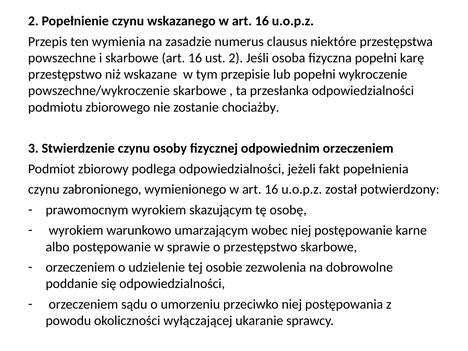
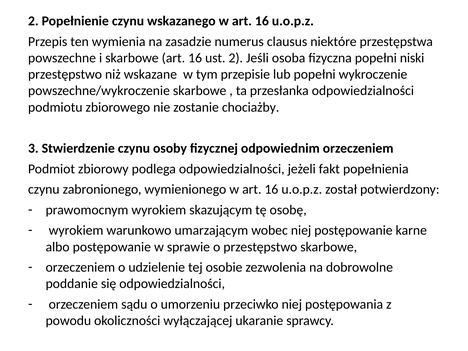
karę: karę -> niski
